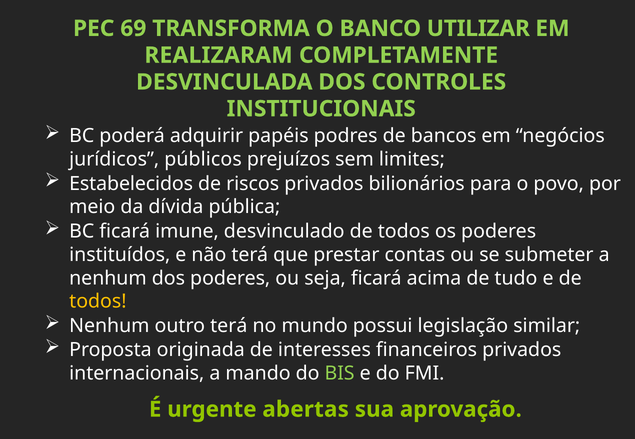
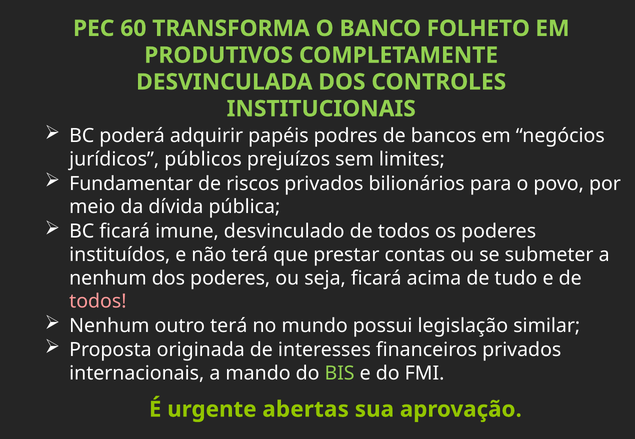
69: 69 -> 60
UTILIZAR: UTILIZAR -> FOLHETO
REALIZARAM: REALIZARAM -> PRODUTIVOS
Estabelecidos: Estabelecidos -> Fundamentar
todos at (98, 302) colour: yellow -> pink
